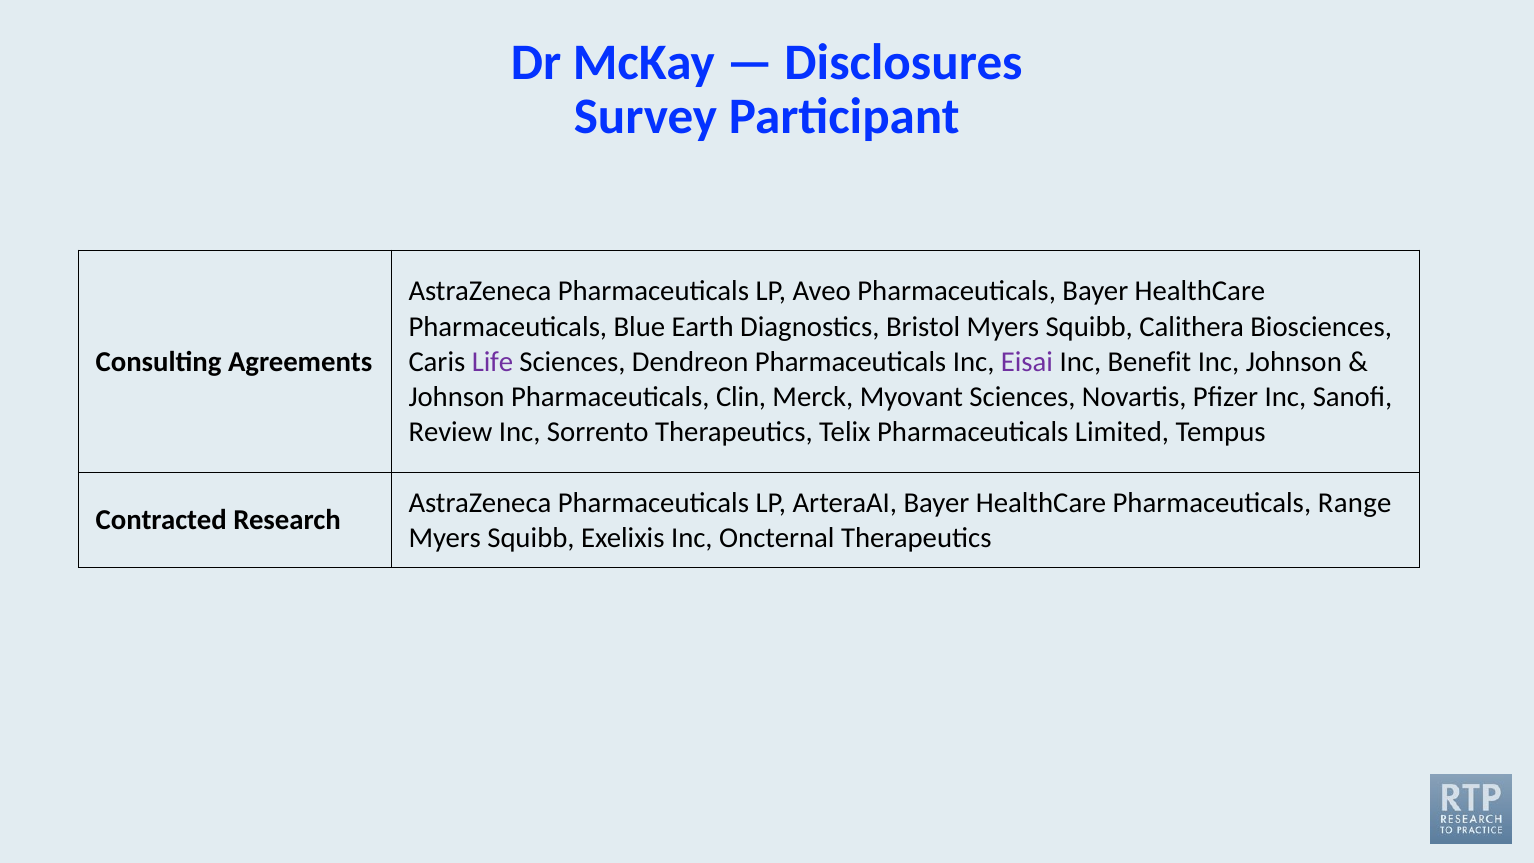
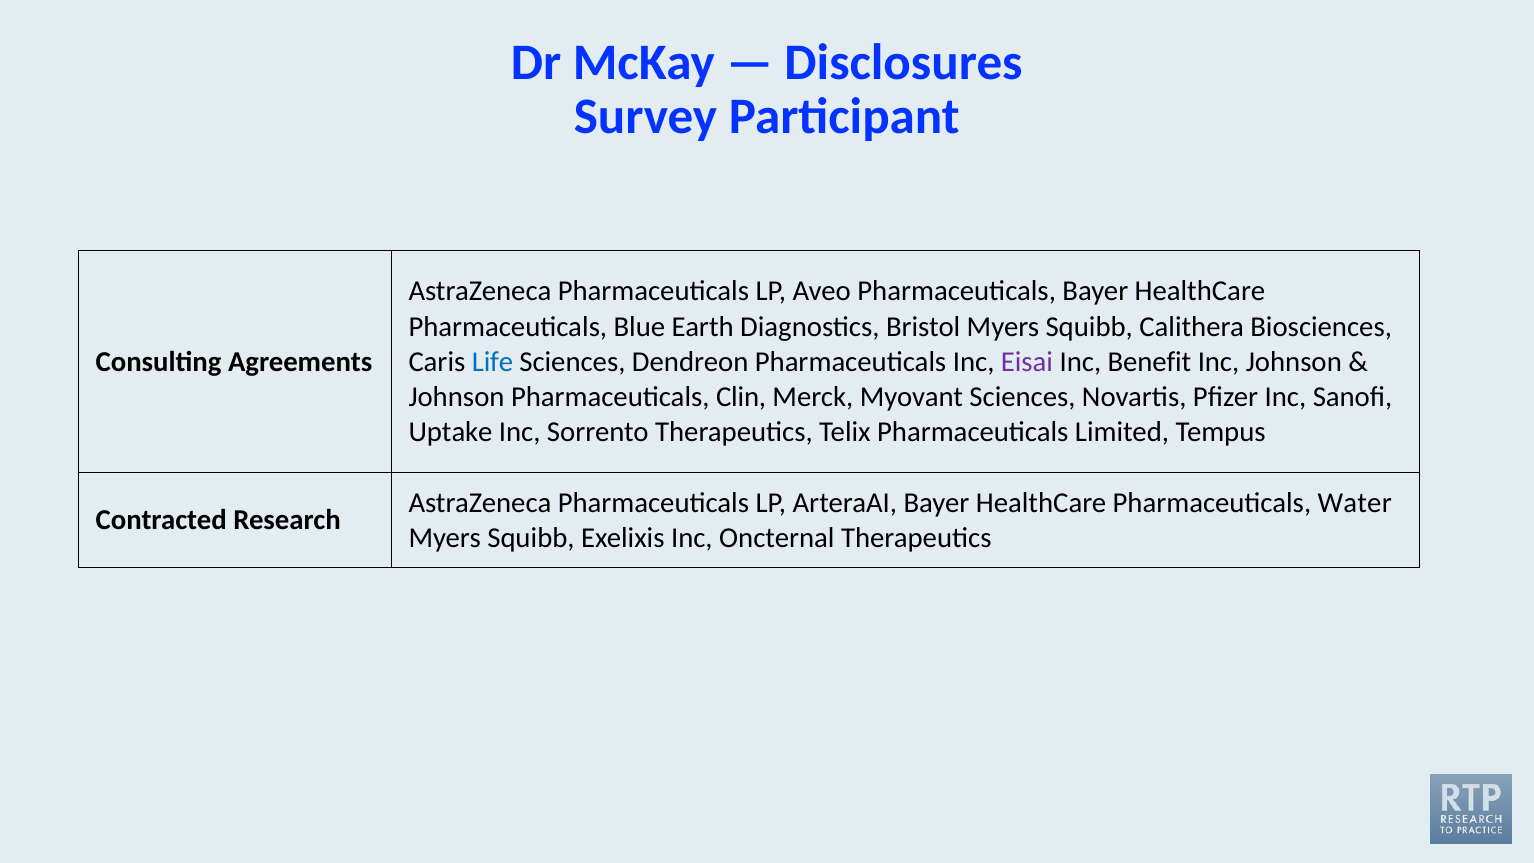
Life colour: purple -> blue
Review: Review -> Uptake
Range: Range -> Water
